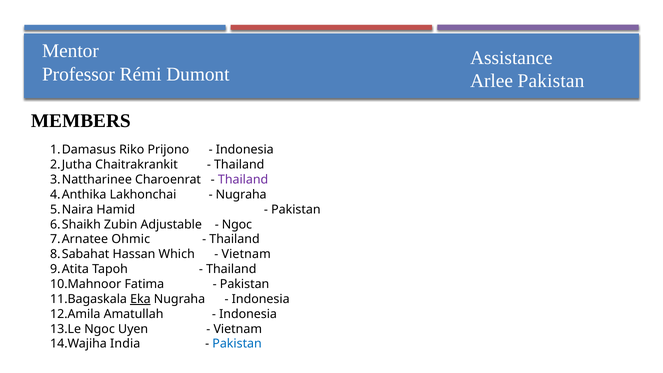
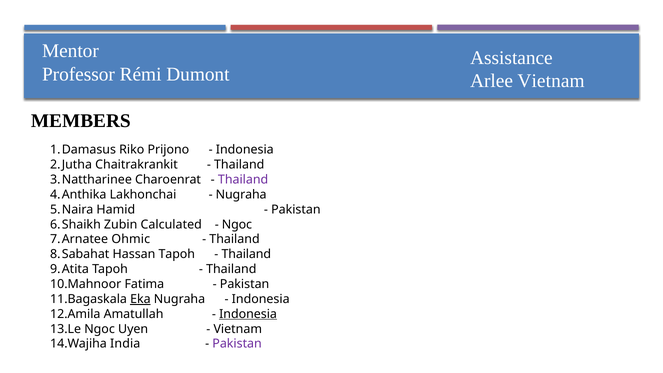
Arlee Pakistan: Pakistan -> Vietnam
Adjustable: Adjustable -> Calculated
Hassan Which: Which -> Tapoh
Vietnam at (246, 254): Vietnam -> Thailand
Indonesia at (248, 314) underline: none -> present
Pakistan at (237, 344) colour: blue -> purple
